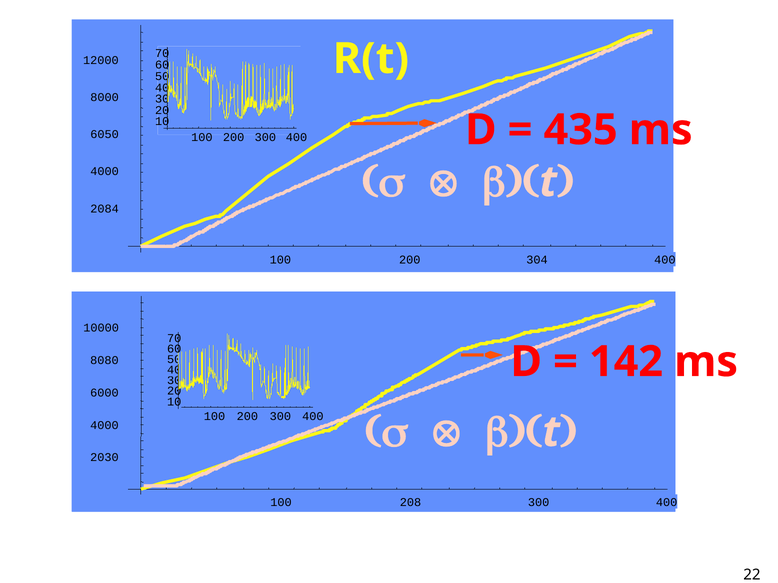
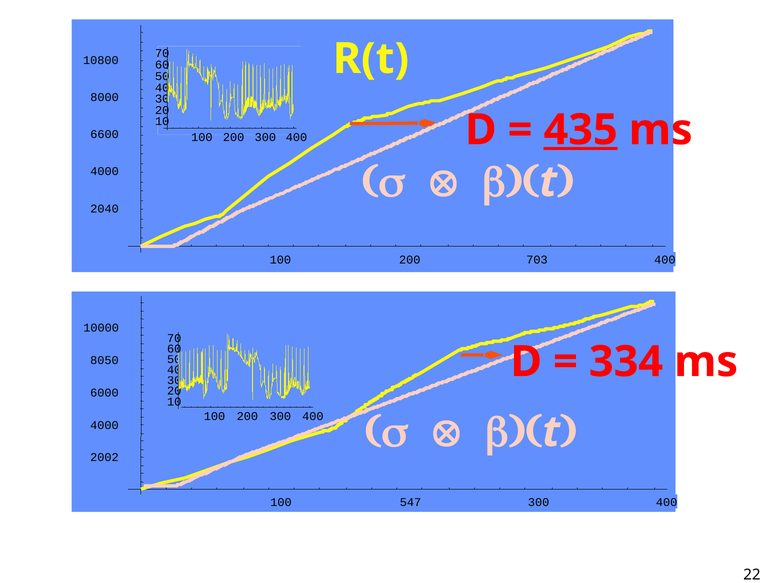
12000: 12000 -> 10800
435 underline: none -> present
6050: 6050 -> 6600
2084: 2084 -> 2040
304: 304 -> 703
142: 142 -> 334
8080: 8080 -> 8050
2030: 2030 -> 2002
208: 208 -> 547
